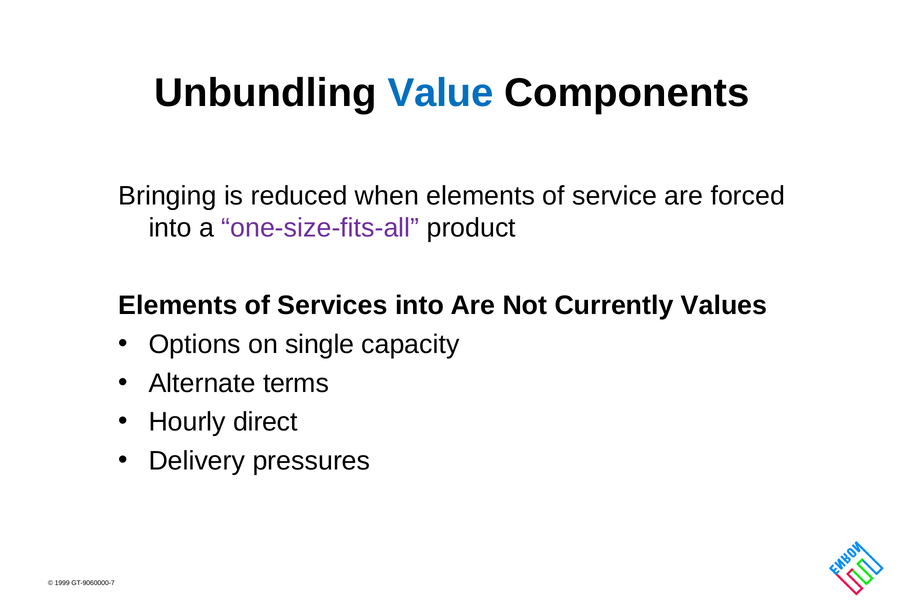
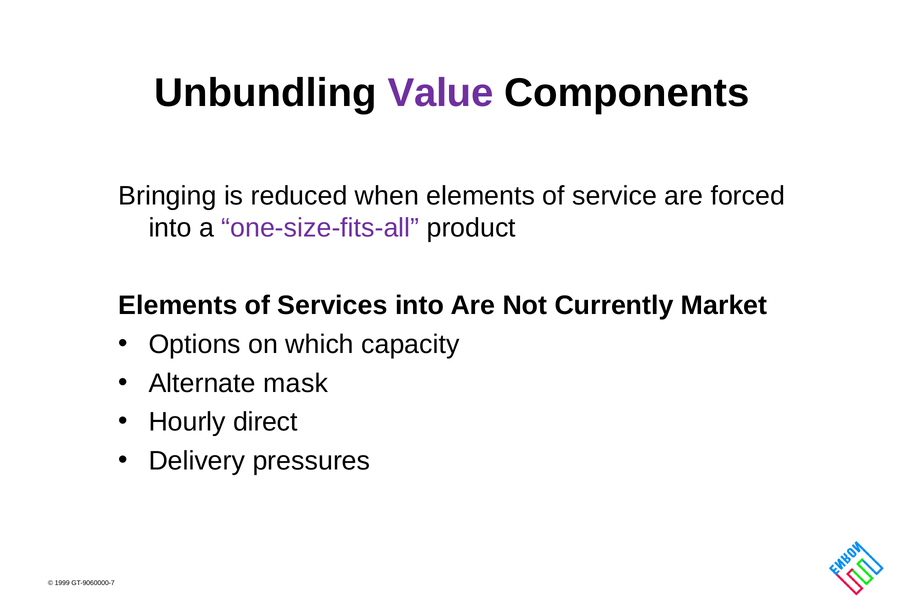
Value colour: blue -> purple
Values: Values -> Market
single: single -> which
terms: terms -> mask
